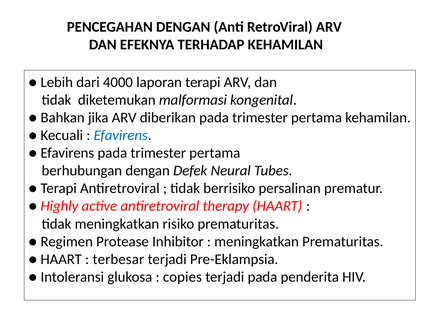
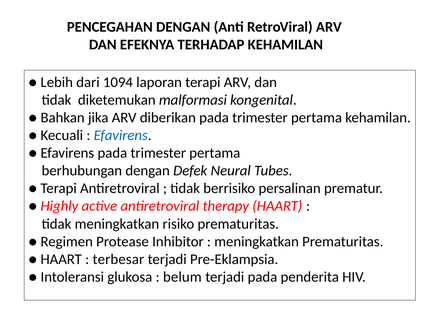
4000: 4000 -> 1094
copies: copies -> belum
